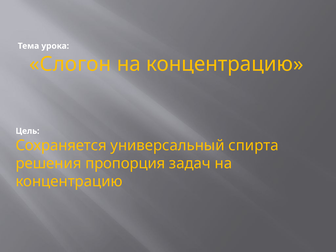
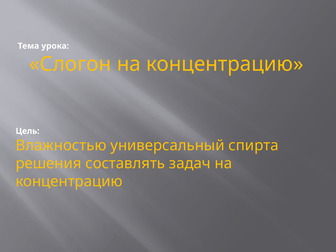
Сохраняется: Сохраняется -> Влажностью
пропорция: пропорция -> составлять
